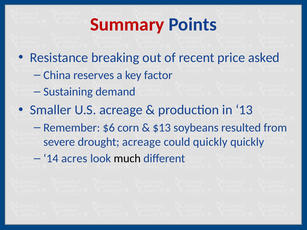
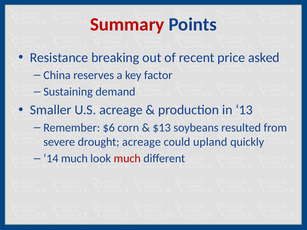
could quickly: quickly -> upland
14 acres: acres -> much
much at (127, 159) colour: black -> red
